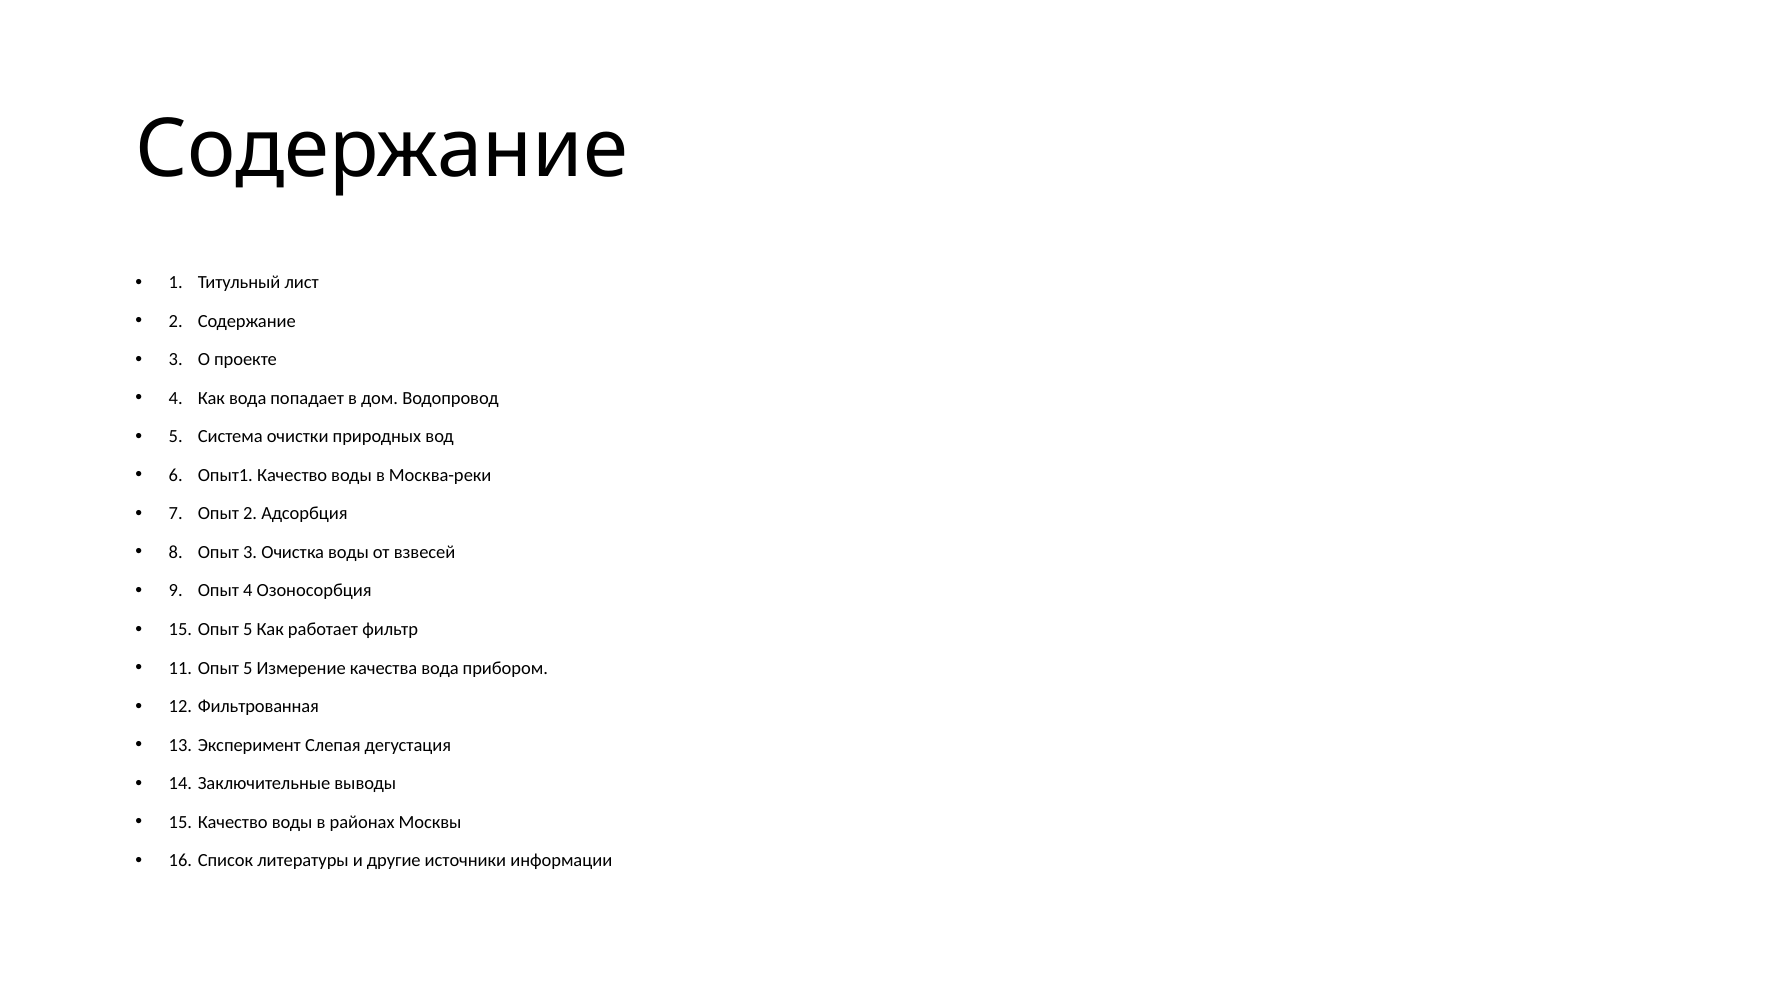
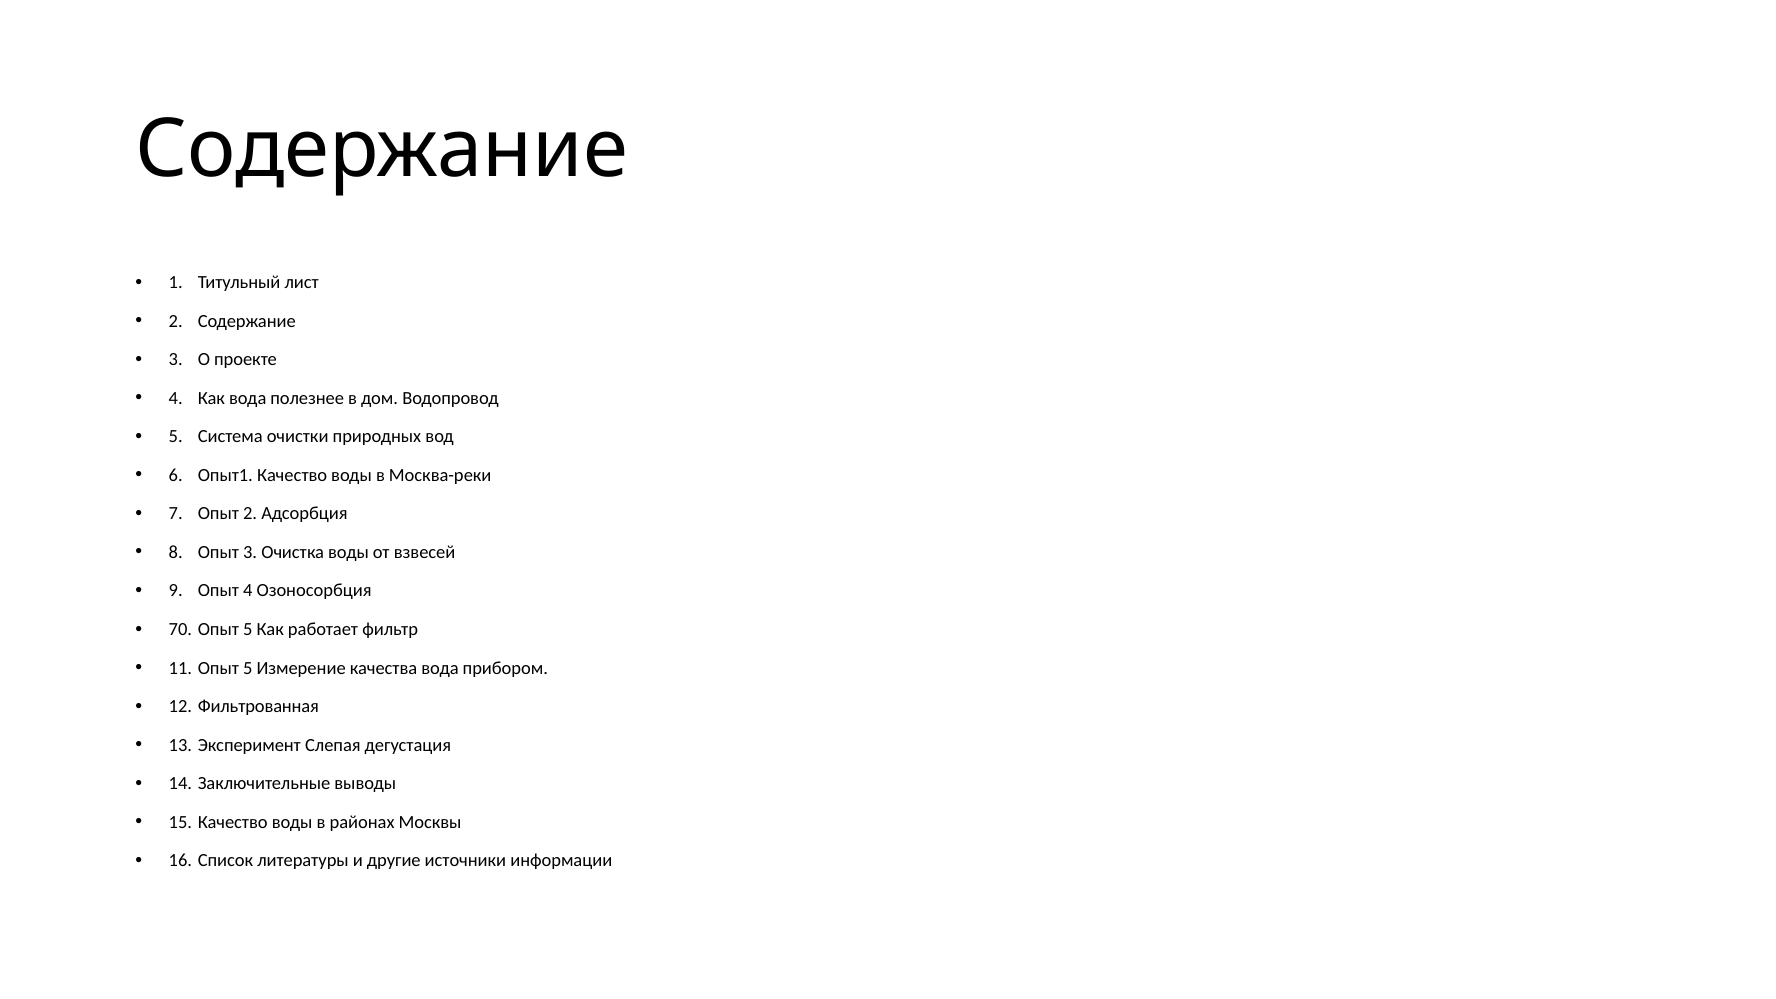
попадает: попадает -> полезнее
15 at (180, 629): 15 -> 70
